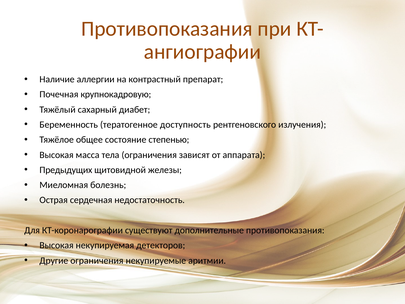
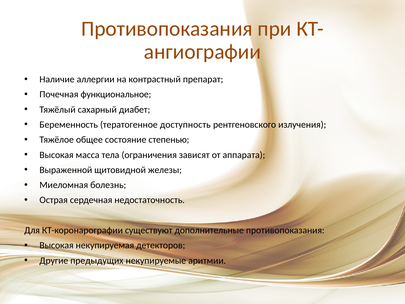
крупнокадровую: крупнокадровую -> функциональное
Предыдущих: Предыдущих -> Выраженной
Другие ограничения: ограничения -> предыдущих
